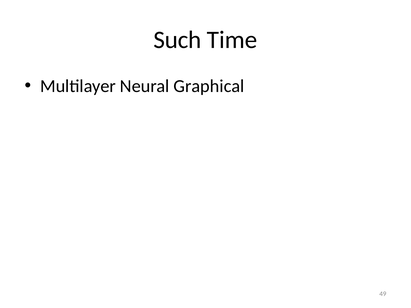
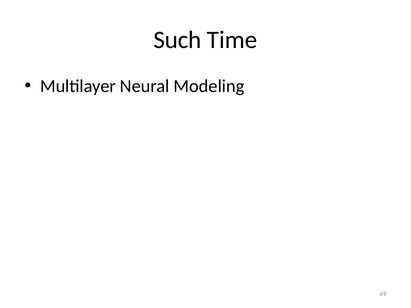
Graphical: Graphical -> Modeling
